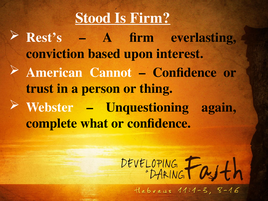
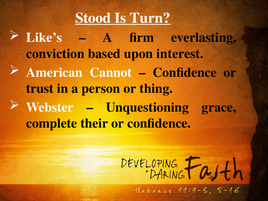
Is Firm: Firm -> Turn
Rest’s: Rest’s -> Like’s
again: again -> grace
what: what -> their
